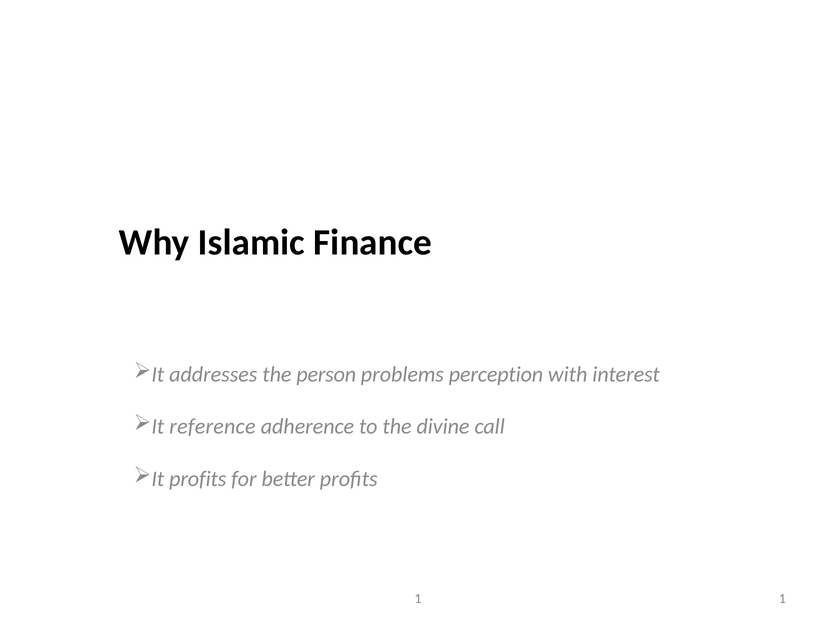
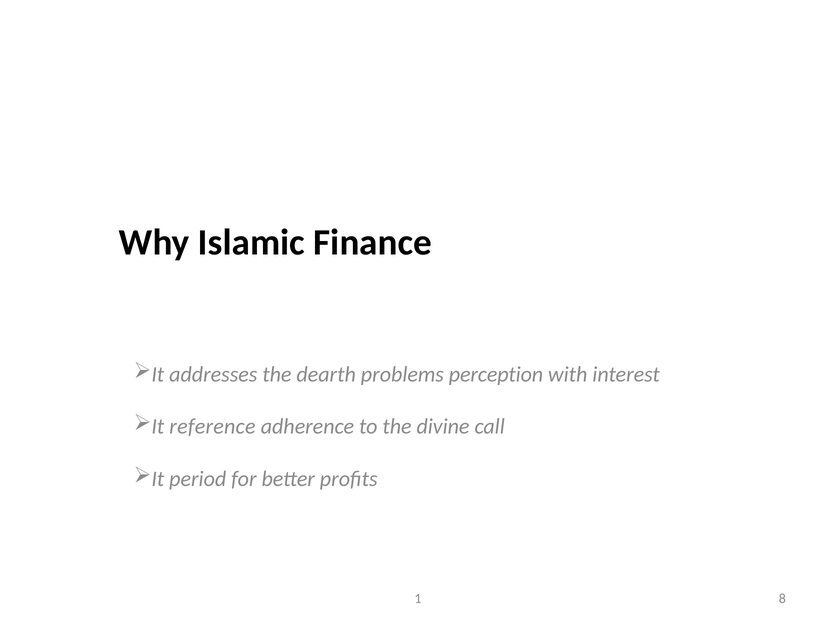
person: person -> dearth
It profits: profits -> period
1 1: 1 -> 8
